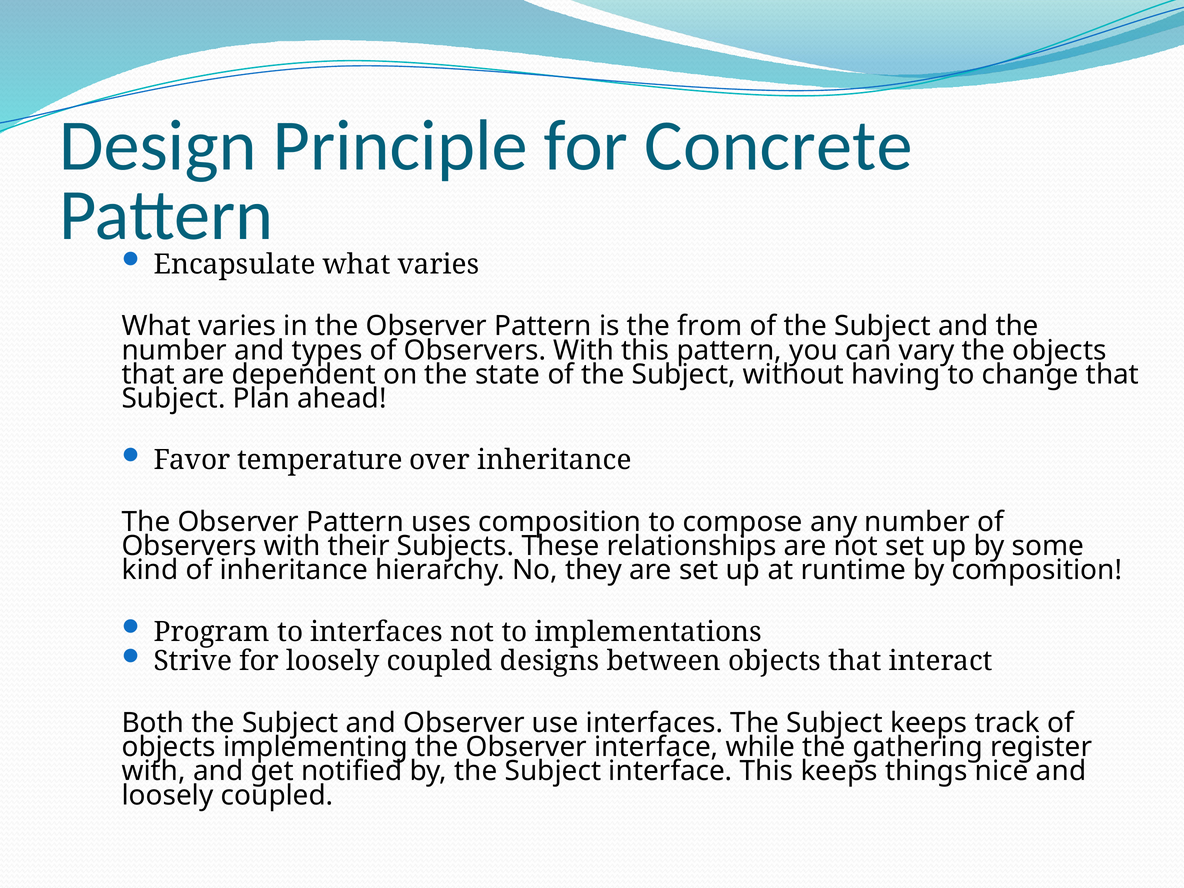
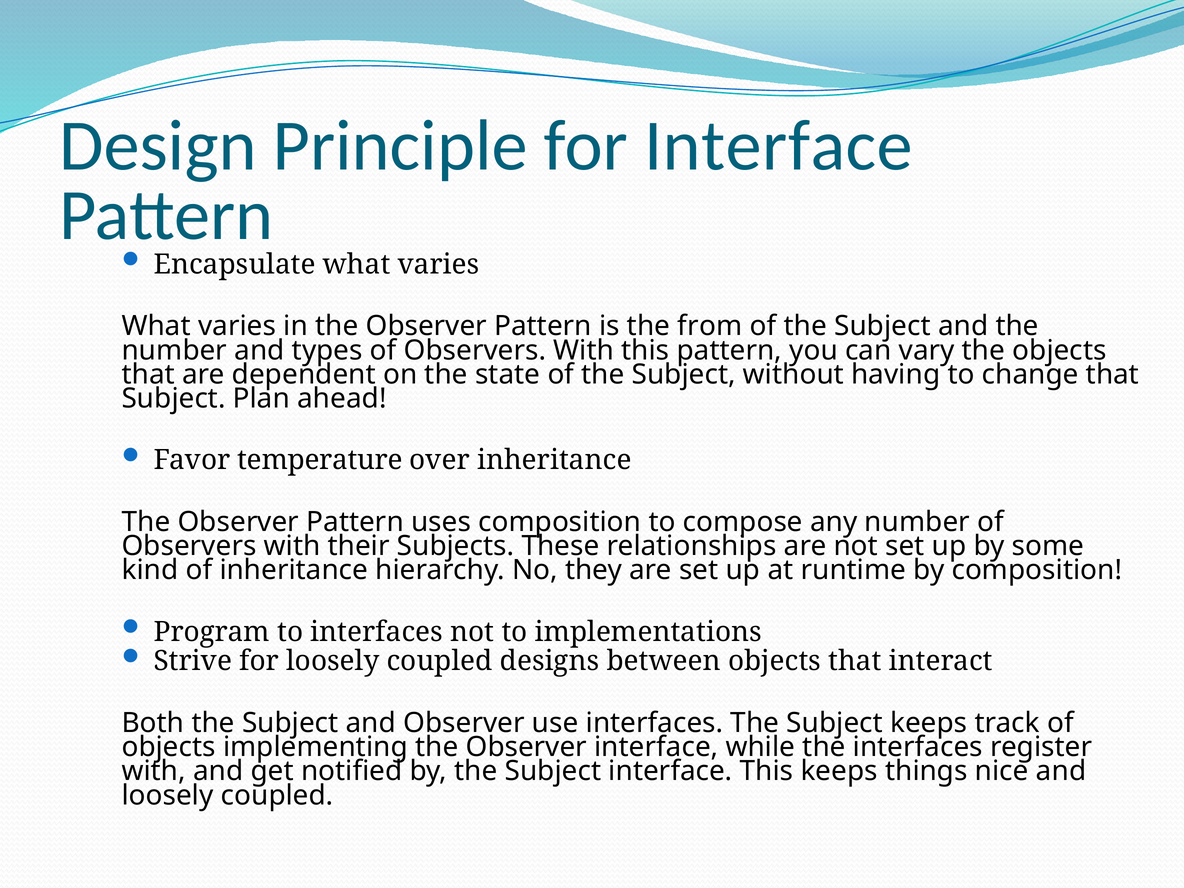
for Concrete: Concrete -> Interface
the gathering: gathering -> interfaces
